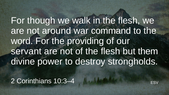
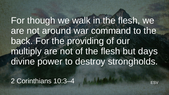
word: word -> back
servant: servant -> multiply
them: them -> days
